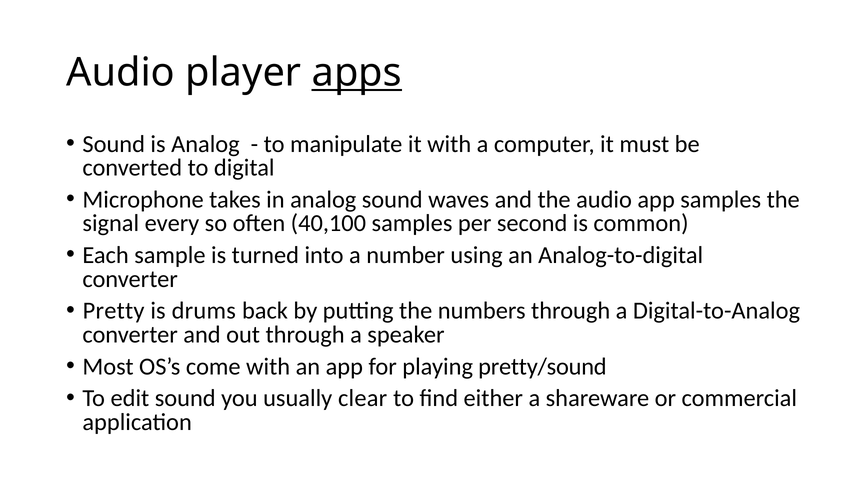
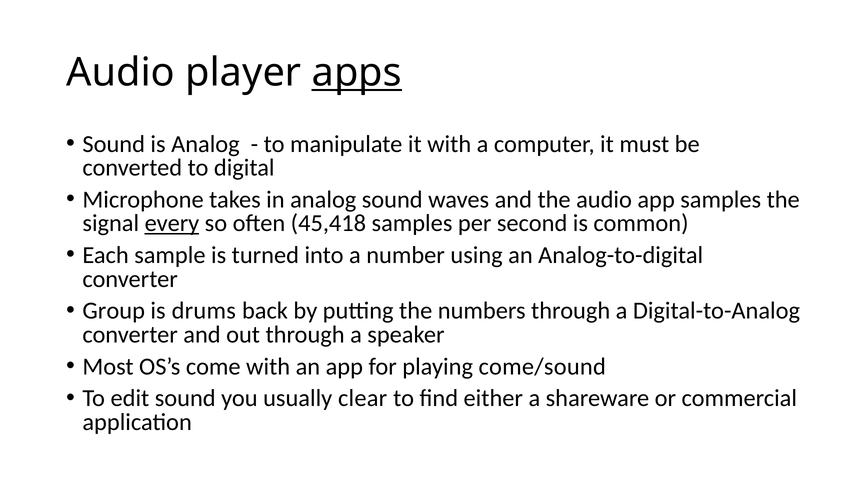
every underline: none -> present
40,100: 40,100 -> 45,418
Pretty: Pretty -> Group
pretty/sound: pretty/sound -> come/sound
